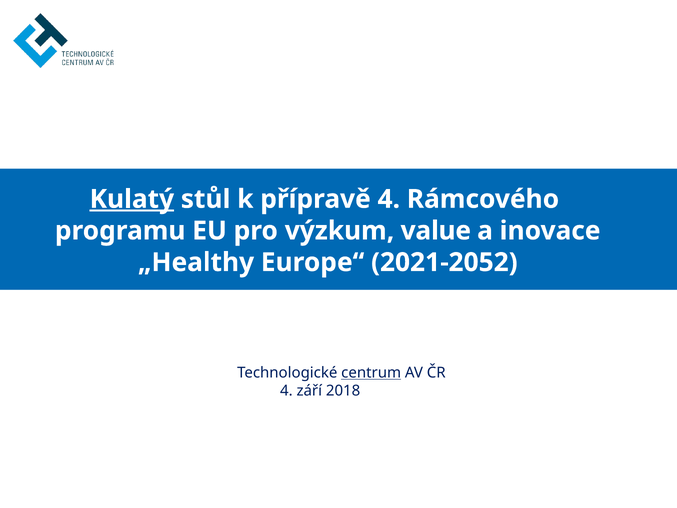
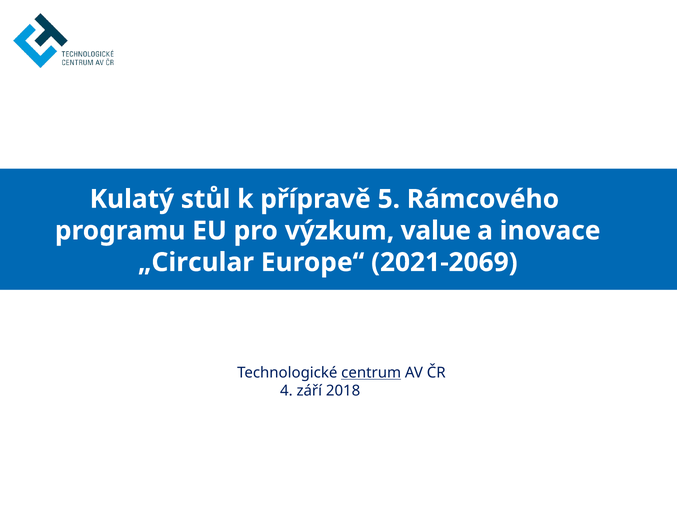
Kulatý underline: present -> none
přípravě 4: 4 -> 5
„Healthy: „Healthy -> „Circular
2021-2052: 2021-2052 -> 2021-2069
